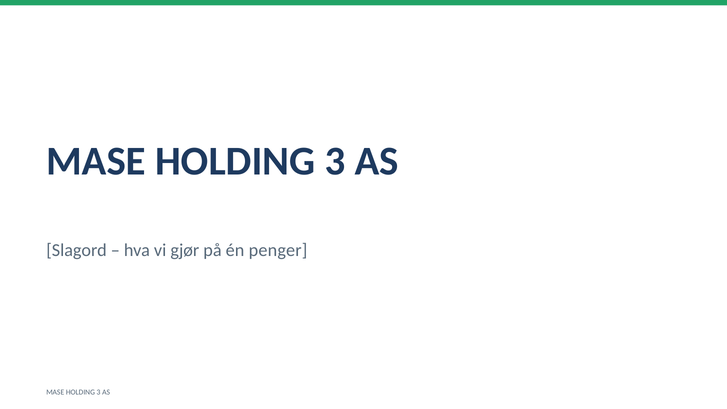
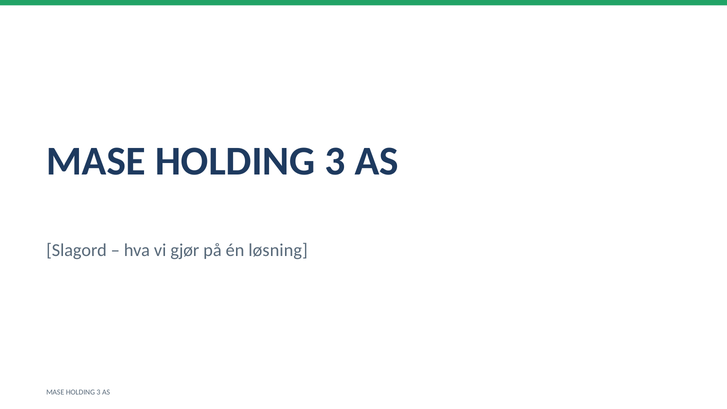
penger: penger -> løsning
